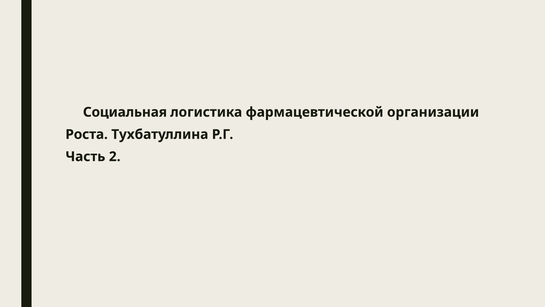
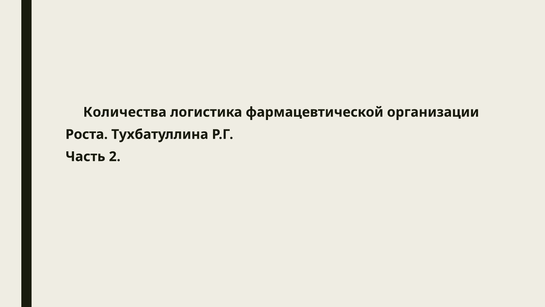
Социальная: Социальная -> Количества
